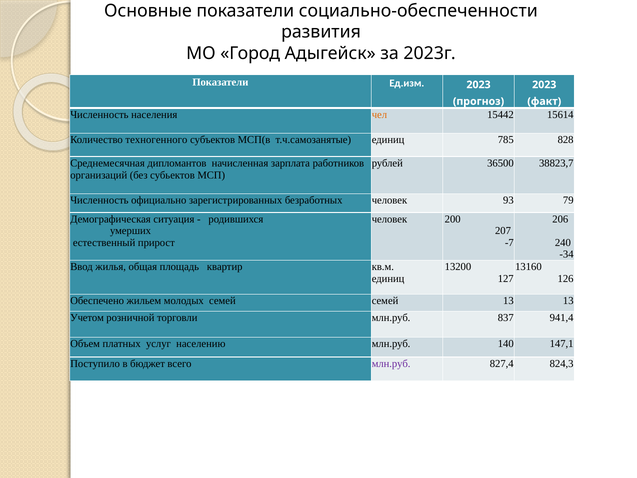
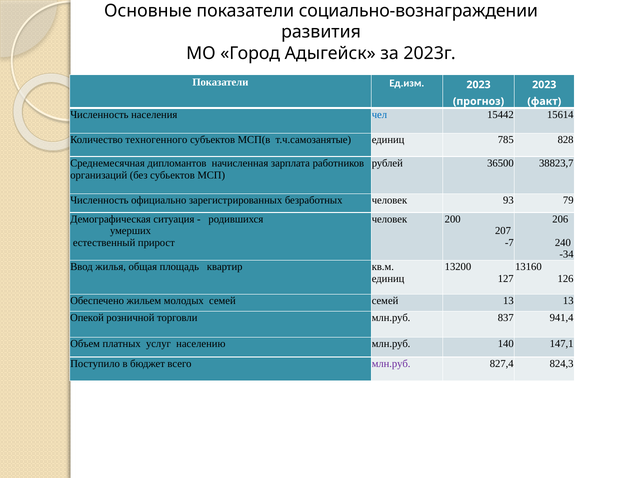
социально-обеспеченности: социально-обеспеченности -> социально-вознаграждении
чел colour: orange -> blue
Учетом: Учетом -> Опекой
